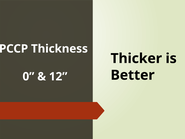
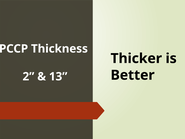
0: 0 -> 2
12: 12 -> 13
